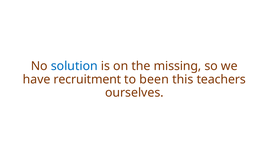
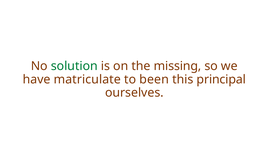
solution colour: blue -> green
recruitment: recruitment -> matriculate
teachers: teachers -> principal
